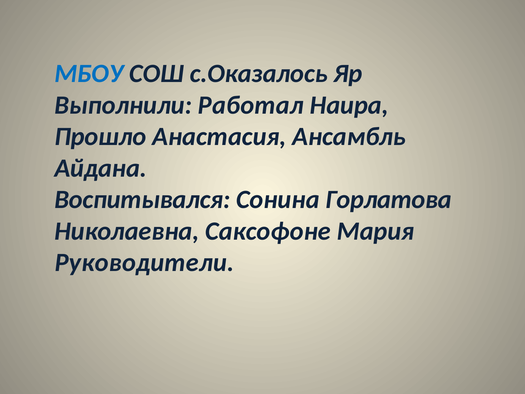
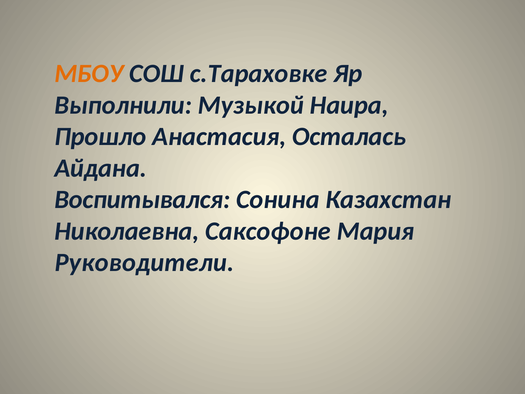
МБОУ colour: blue -> orange
с.Оказалось: с.Оказалось -> с.Тараховке
Работал: Работал -> Музыкой
Ансамбль: Ансамбль -> Осталась
Горлатова: Горлатова -> Казахстан
